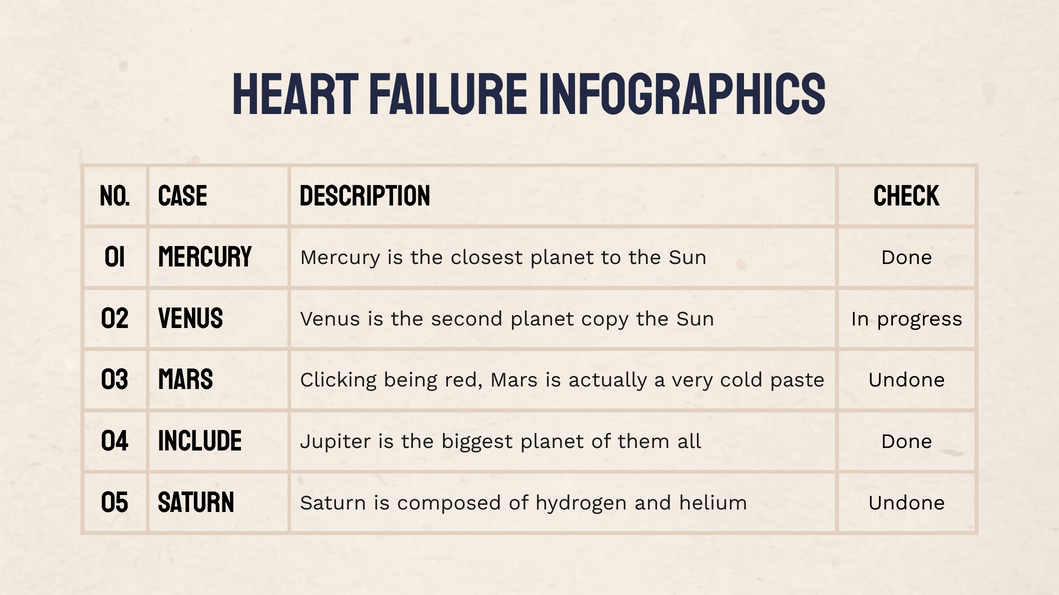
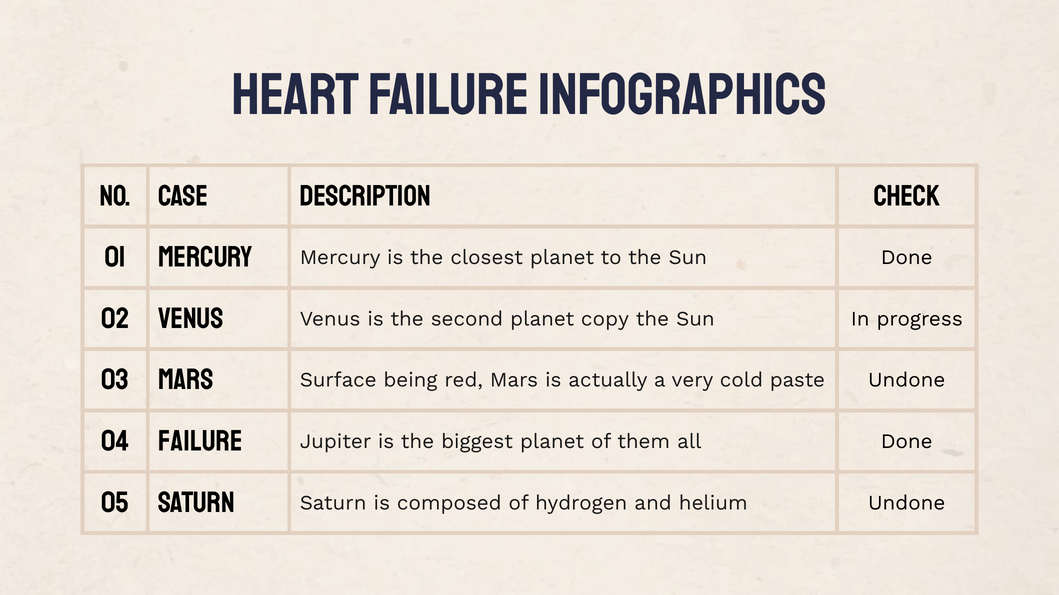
Clicking: Clicking -> Surface
04 Include: Include -> Failure
